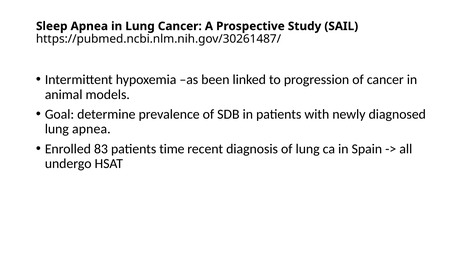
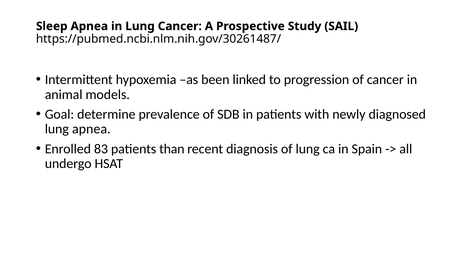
time: time -> than
